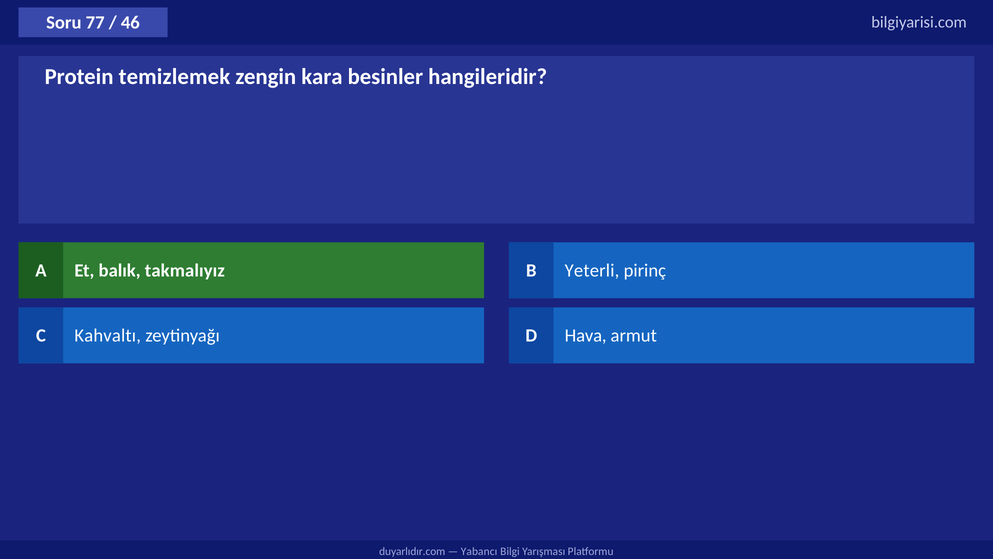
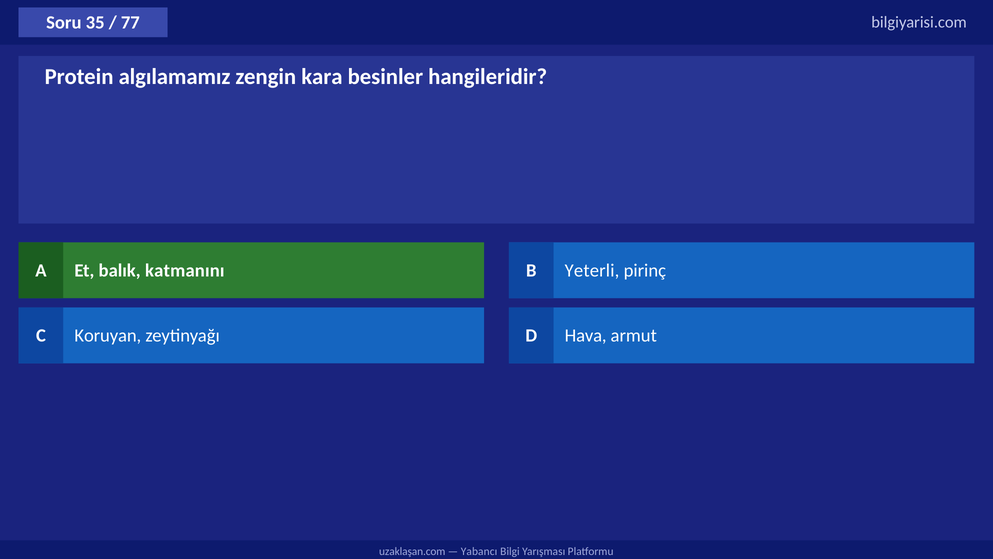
77: 77 -> 35
46: 46 -> 77
temizlemek: temizlemek -> algılamamız
takmalıyız: takmalıyız -> katmanını
Kahvaltı: Kahvaltı -> Koruyan
duyarlıdır.com: duyarlıdır.com -> uzaklaşan.com
